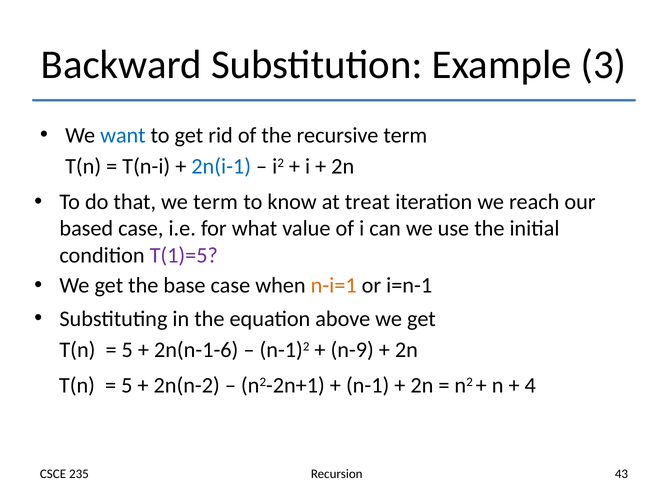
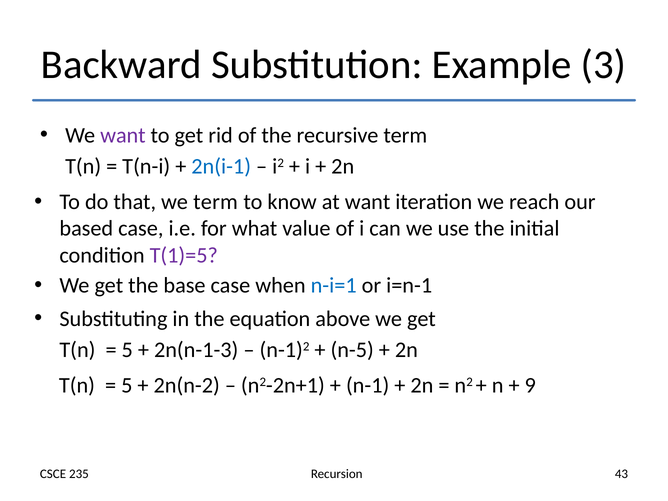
want at (123, 135) colour: blue -> purple
at treat: treat -> want
n-i=1 colour: orange -> blue
2n(n-1-6: 2n(n-1-6 -> 2n(n-1-3
n-9: n-9 -> n-5
4: 4 -> 9
